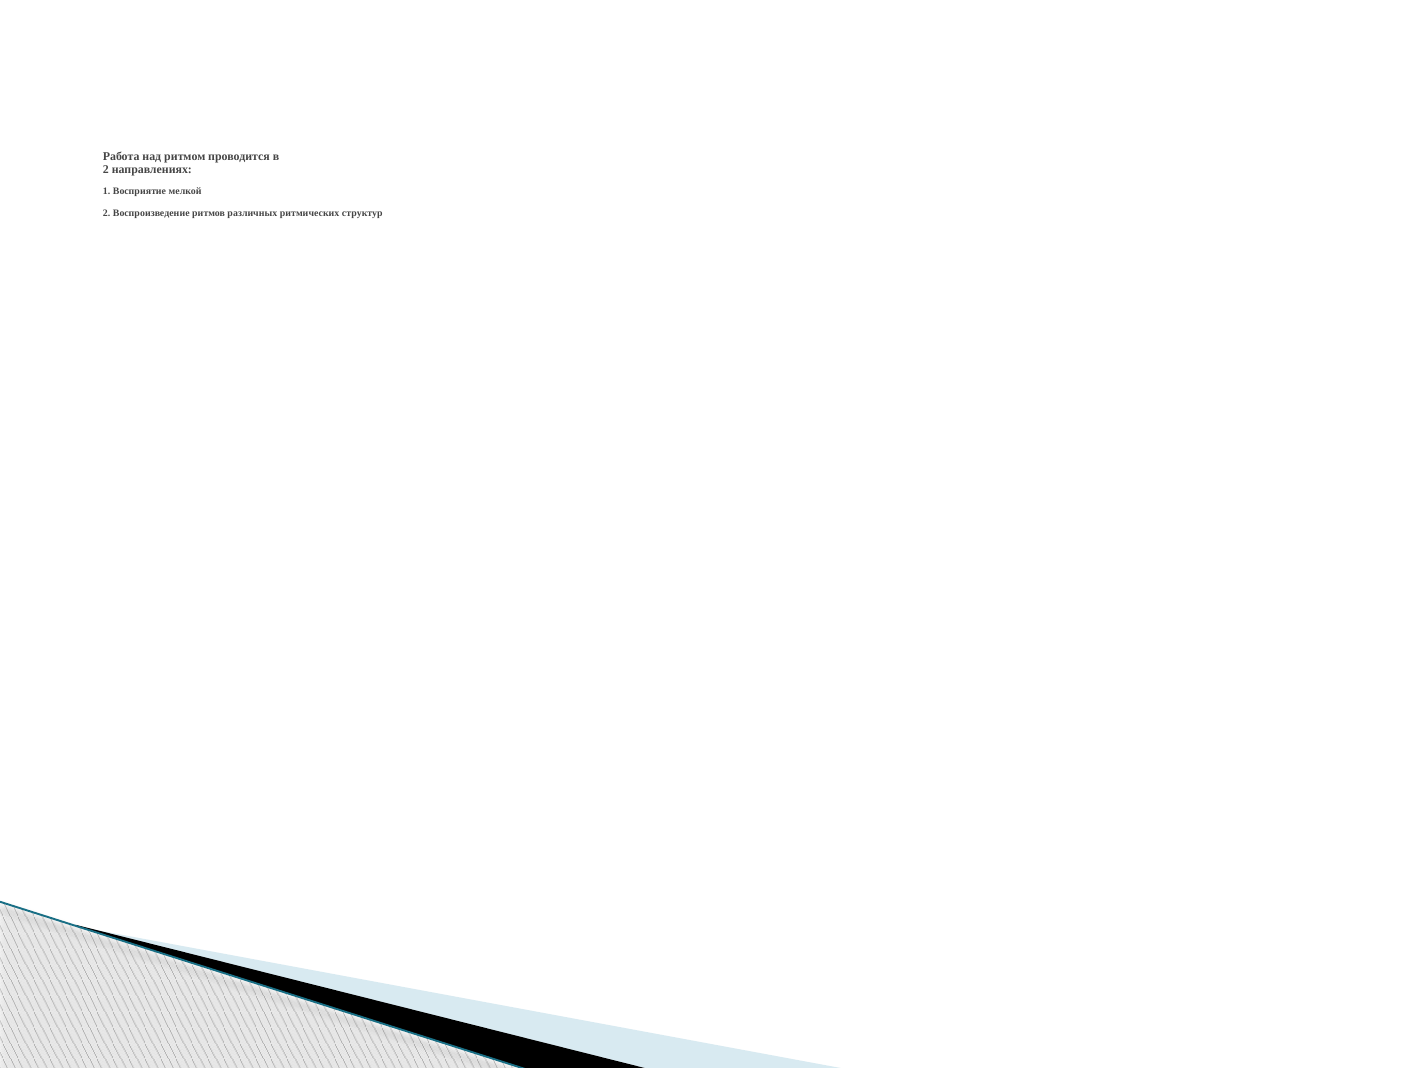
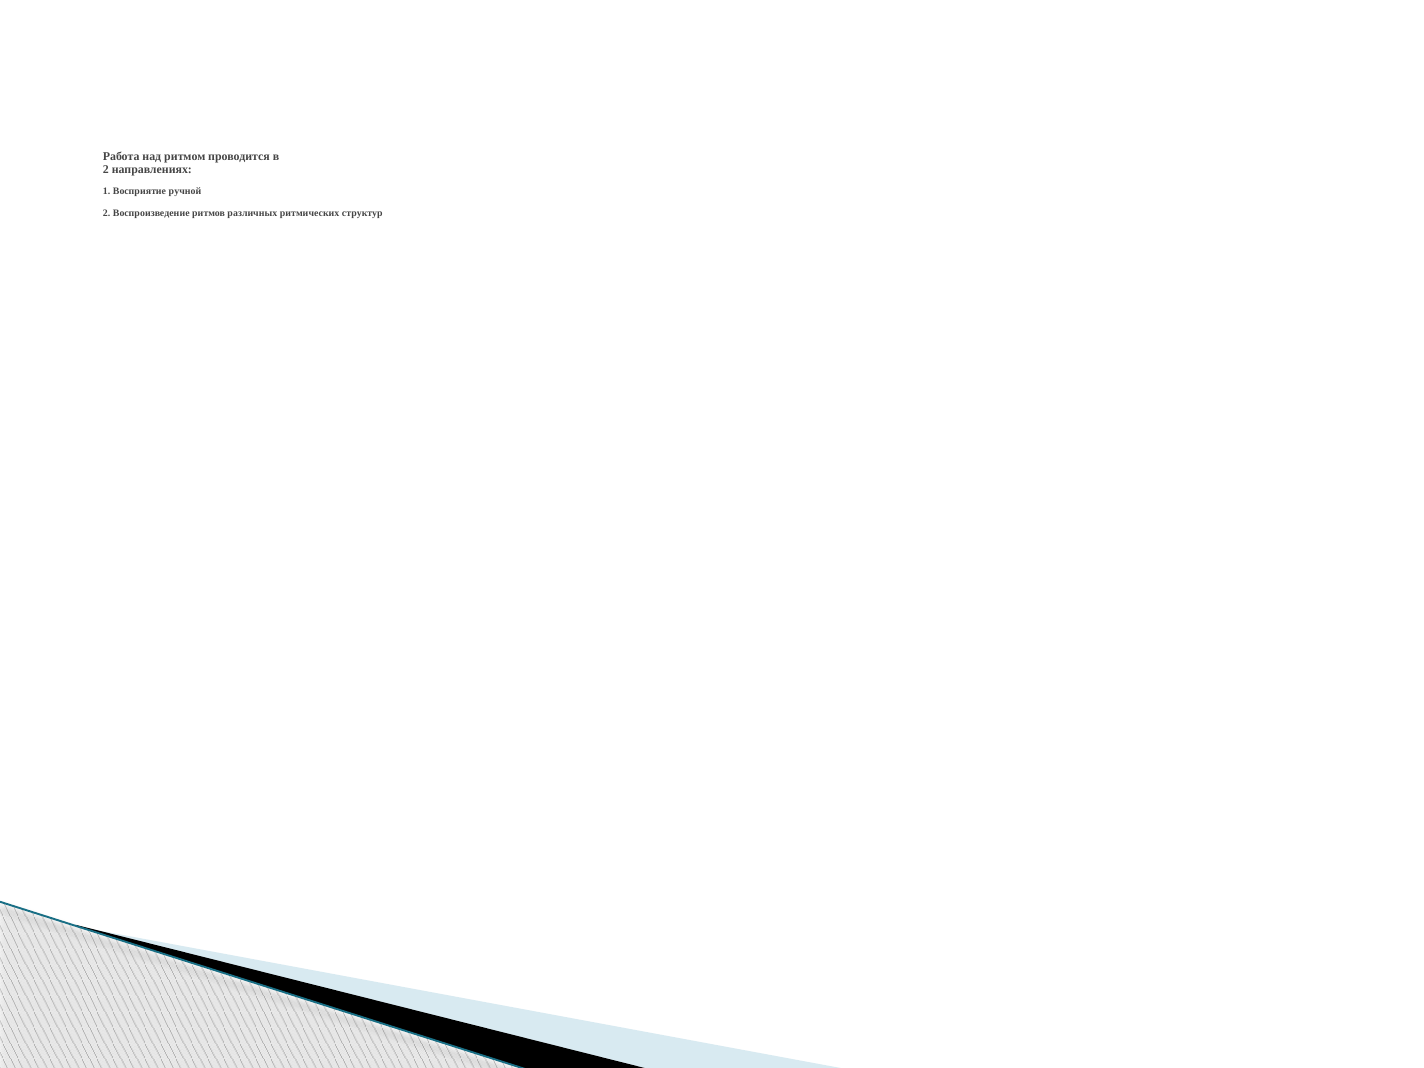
мелкой: мелкой -> ручной
